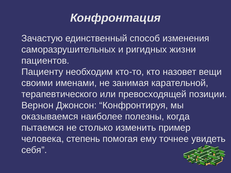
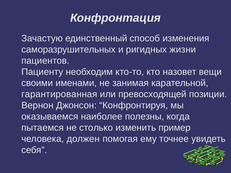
терапевтического: терапевтического -> гарантированная
степень: степень -> должен
